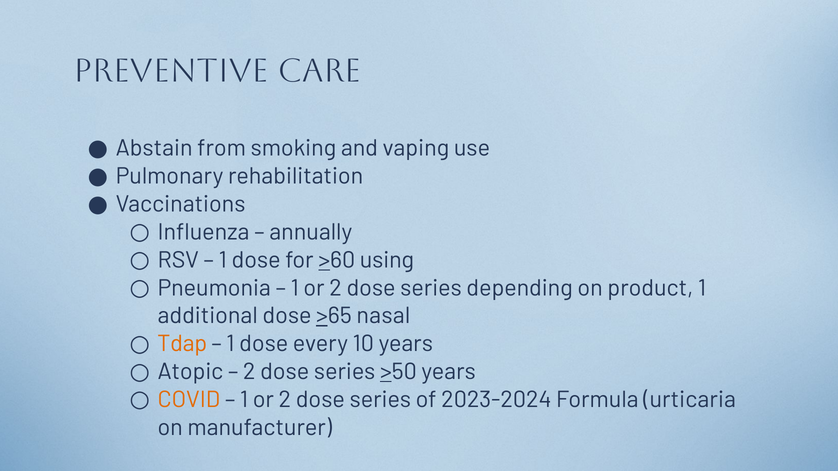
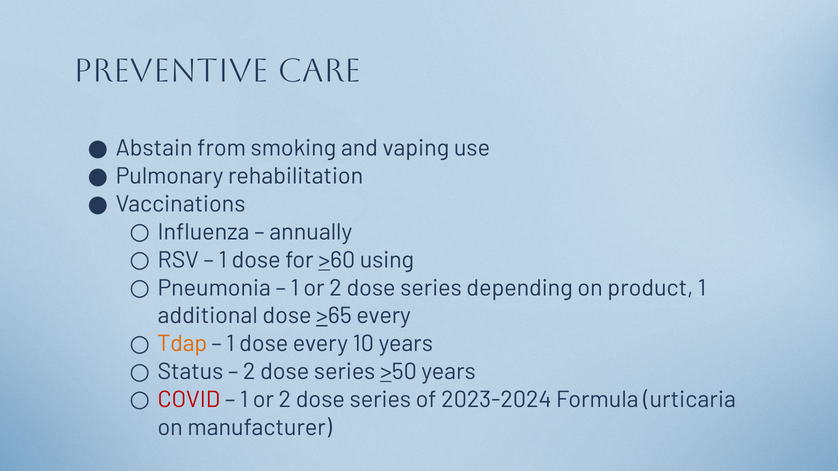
>65 nasal: nasal -> every
Atopic: Atopic -> Status
COVID colour: orange -> red
